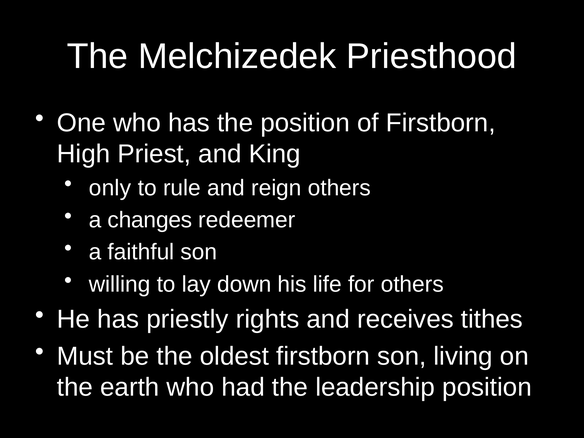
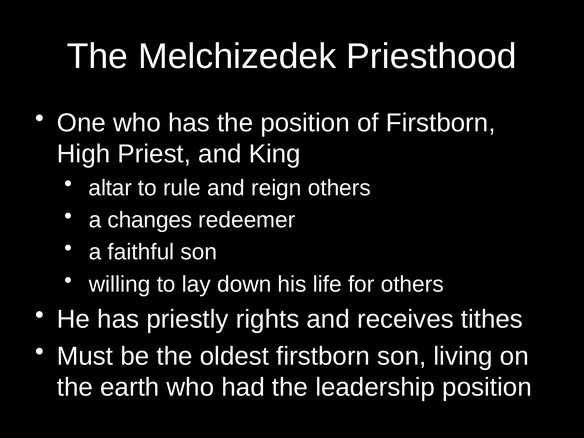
only: only -> altar
